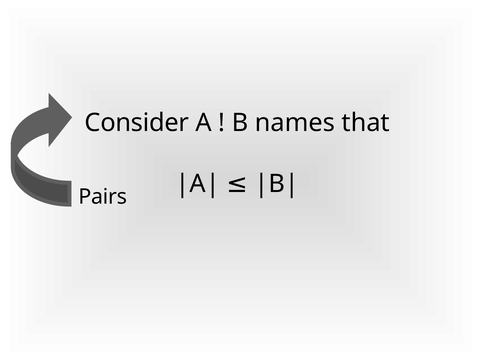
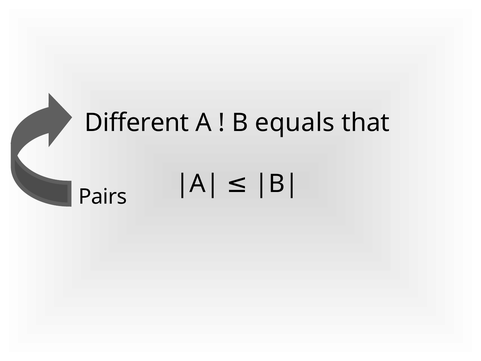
Consider: Consider -> Different
names: names -> equals
